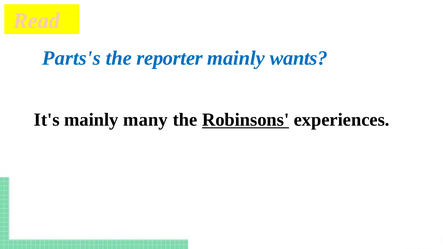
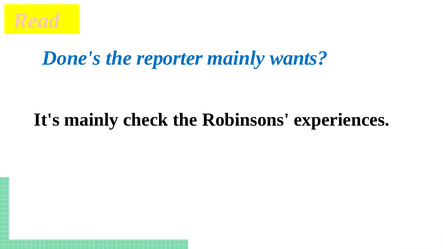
Parts's: Parts's -> Done's
many: many -> check
Robinsons underline: present -> none
